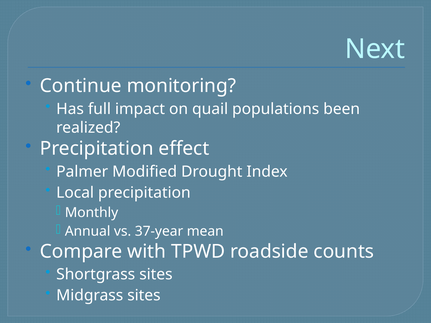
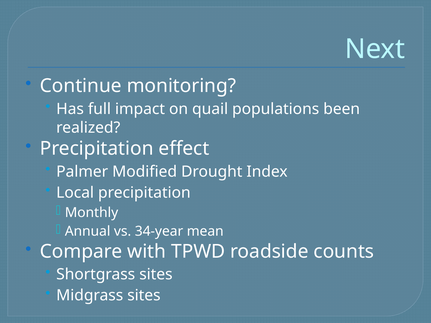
37-year: 37-year -> 34-year
